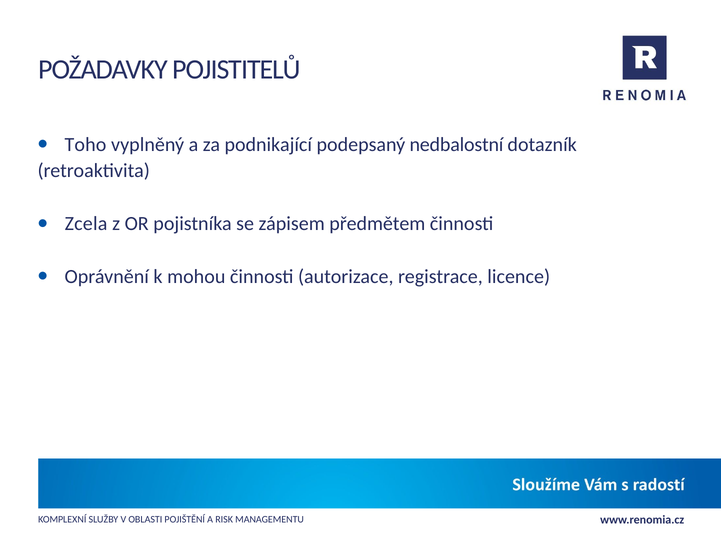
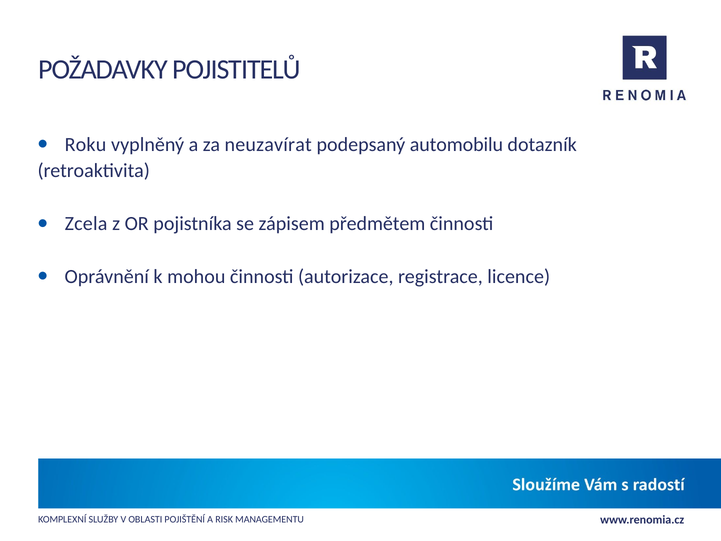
Toho: Toho -> Roku
podnikající: podnikající -> neuzavírat
nedbalostní: nedbalostní -> automobilu
